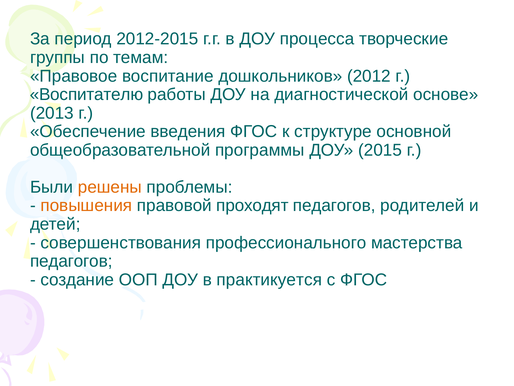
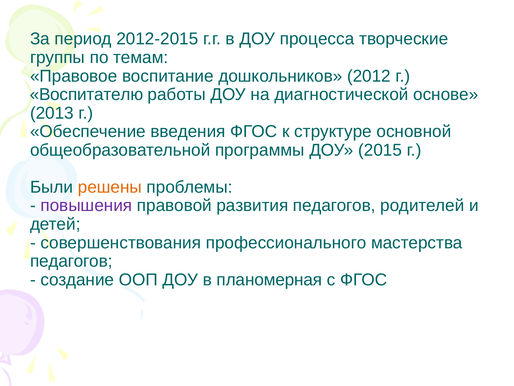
повышения colour: orange -> purple
проходят: проходят -> развития
практикуется: практикуется -> планомерная
